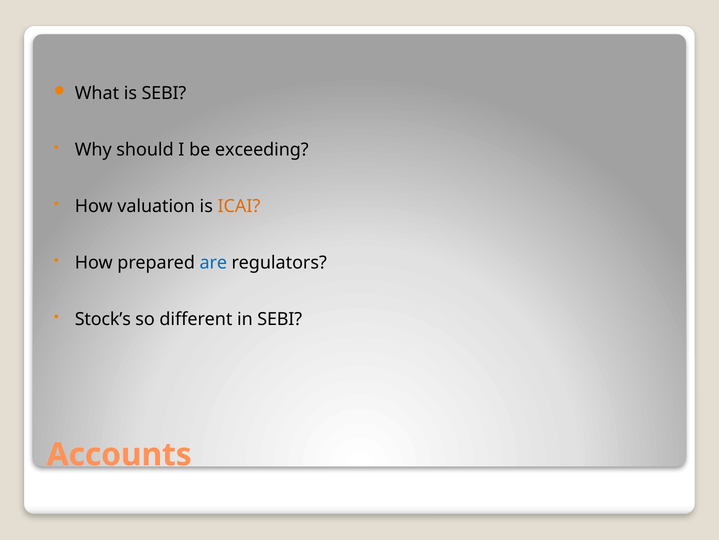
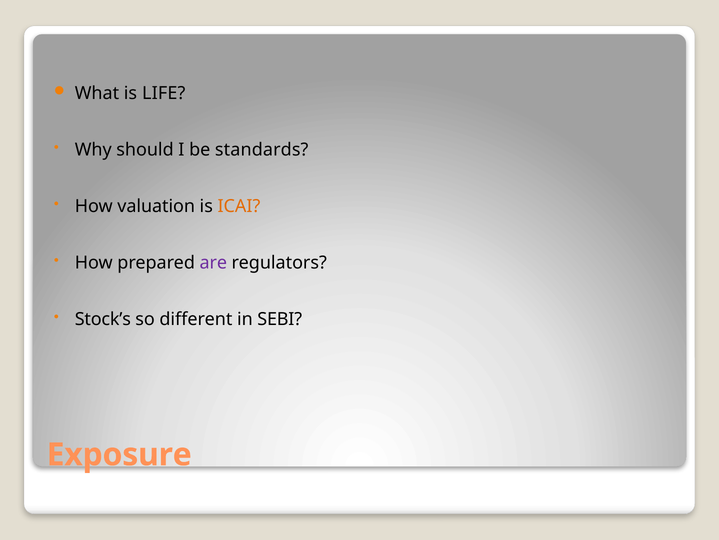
is SEBI: SEBI -> LIFE
exceeding: exceeding -> standards
are colour: blue -> purple
Accounts: Accounts -> Exposure
